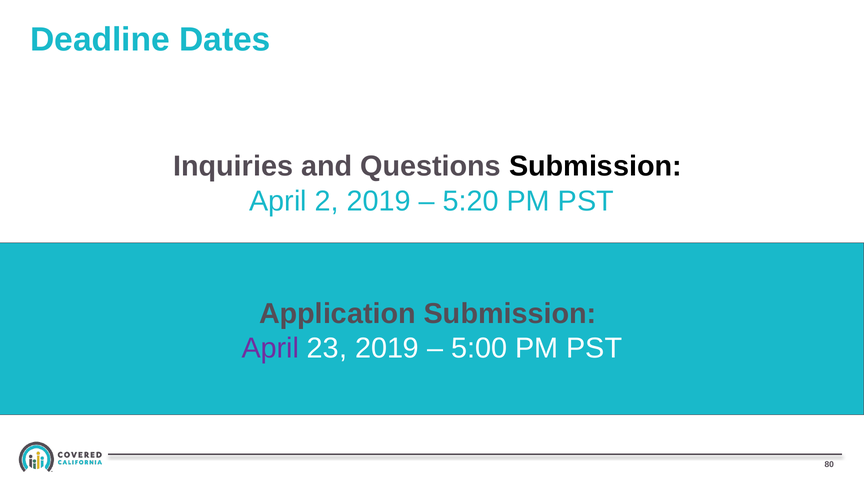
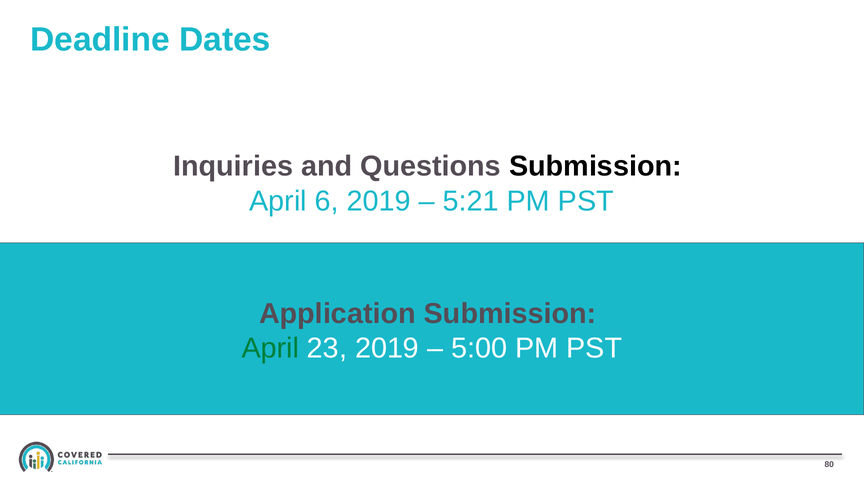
2: 2 -> 6
5:20: 5:20 -> 5:21
April at (270, 348) colour: purple -> green
